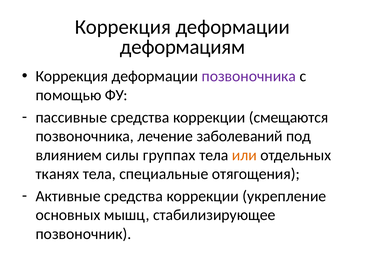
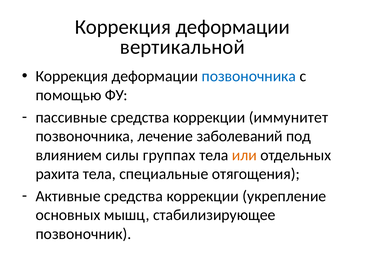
деформациям: деформациям -> вертикальной
позвоночника at (249, 76) colour: purple -> blue
смещаются: смещаются -> иммунитет
тканях: тканях -> рахита
